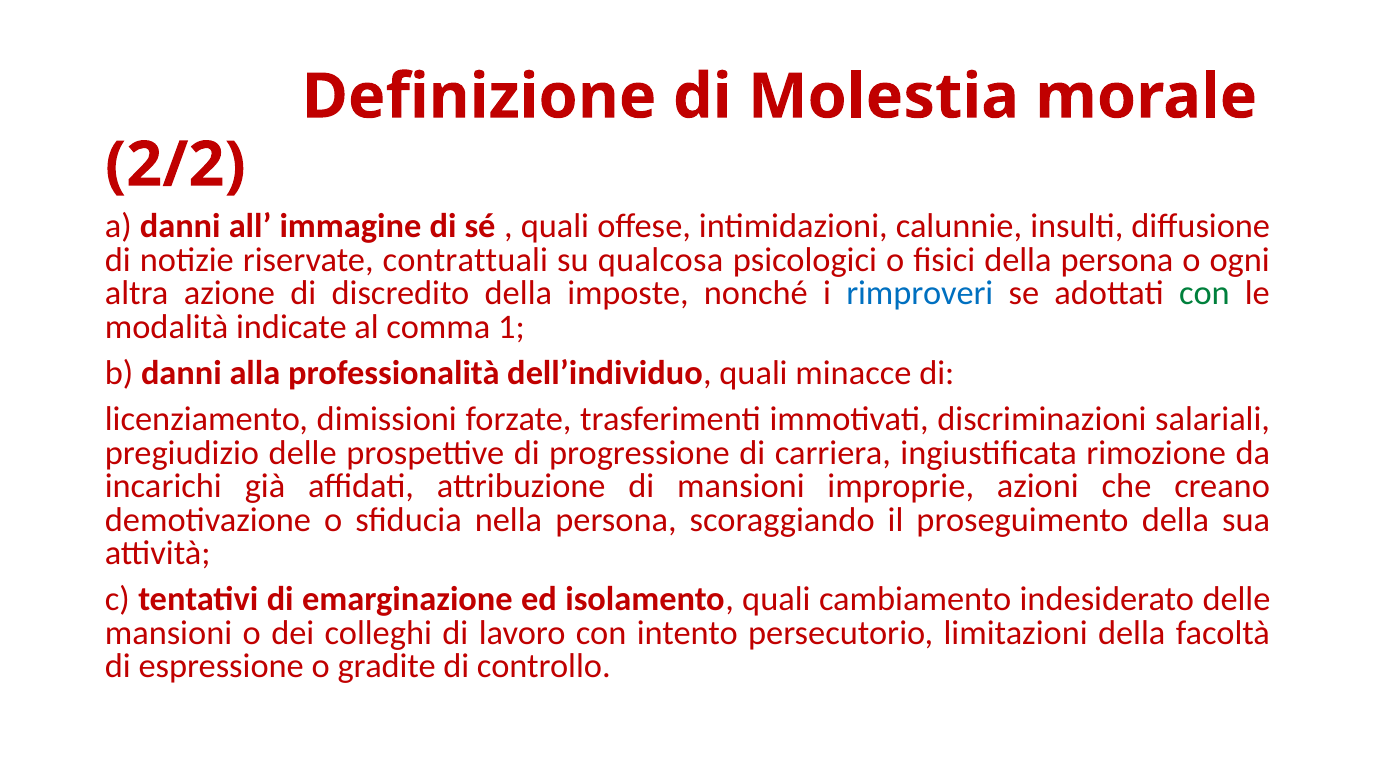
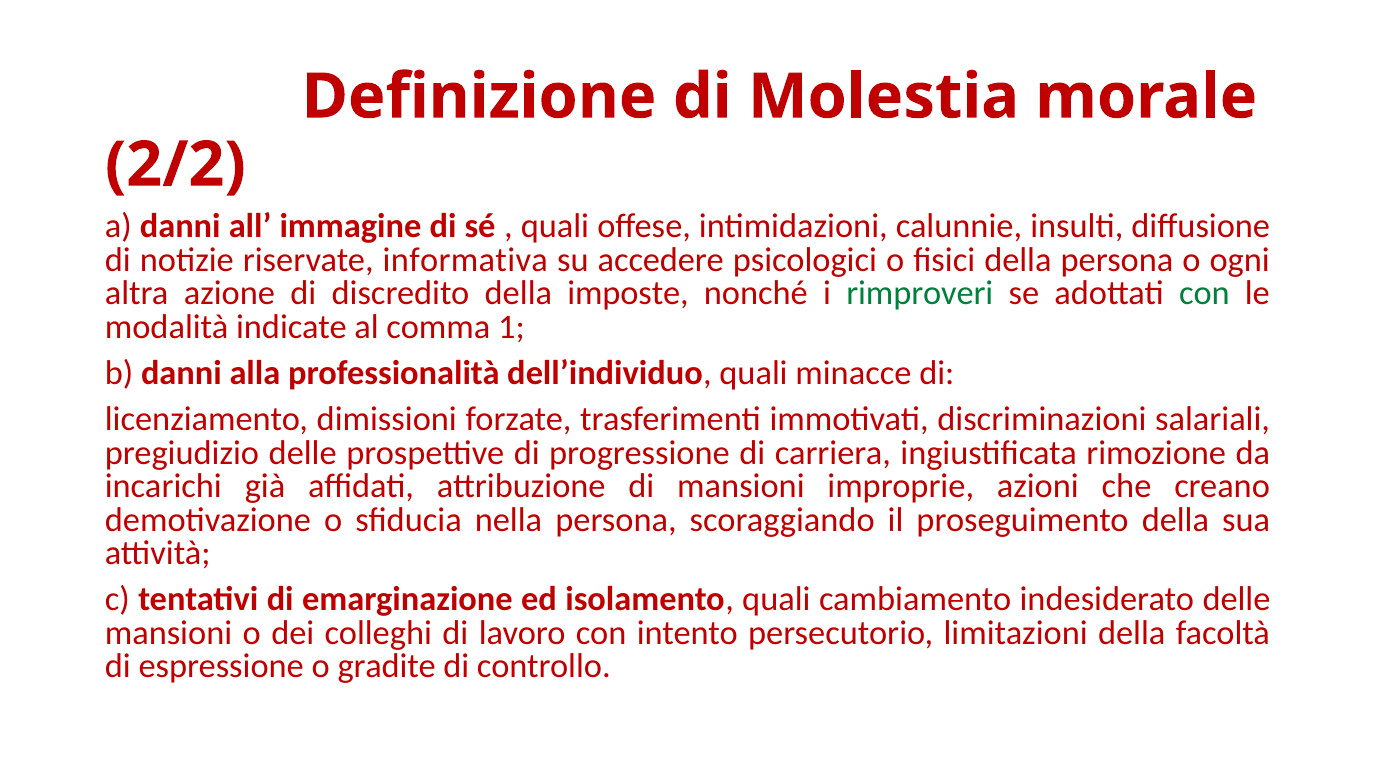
contrattuali: contrattuali -> informativa
qualcosa: qualcosa -> accedere
rimproveri colour: blue -> green
